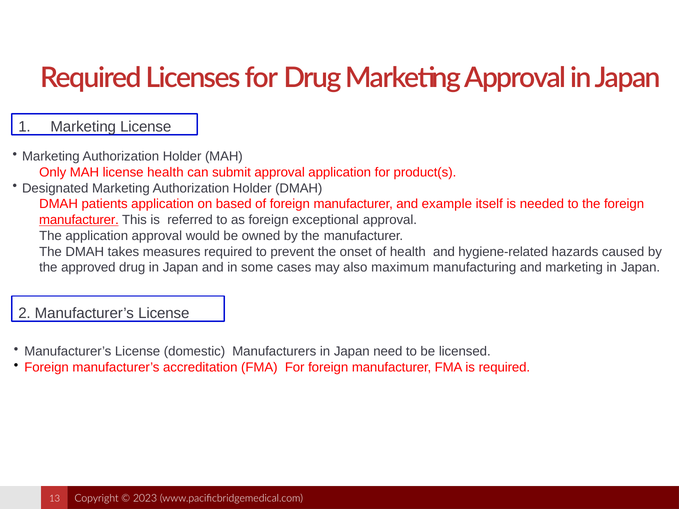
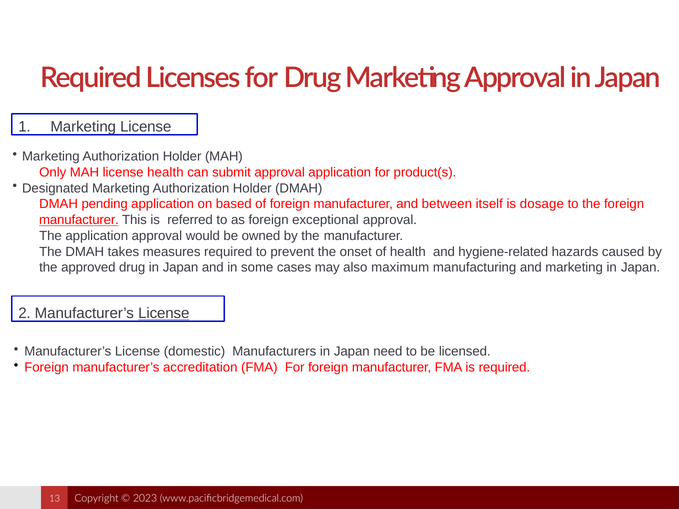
patients: patients -> pending
example: example -> between
needed: needed -> dosage
License at (164, 313) underline: none -> present
